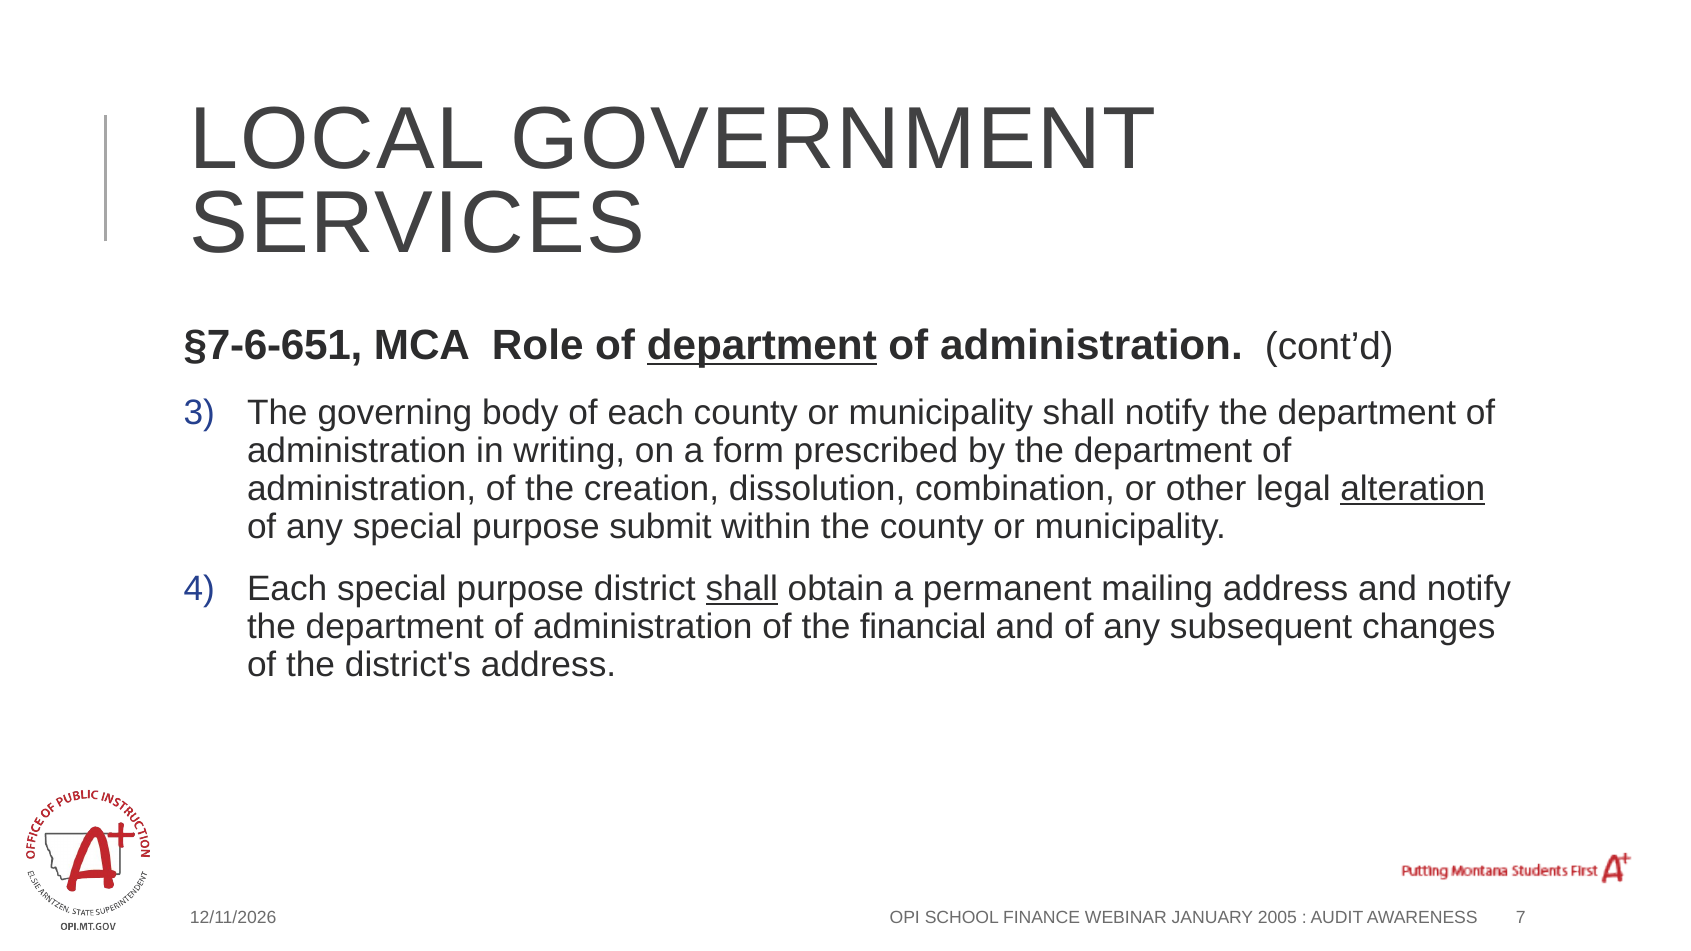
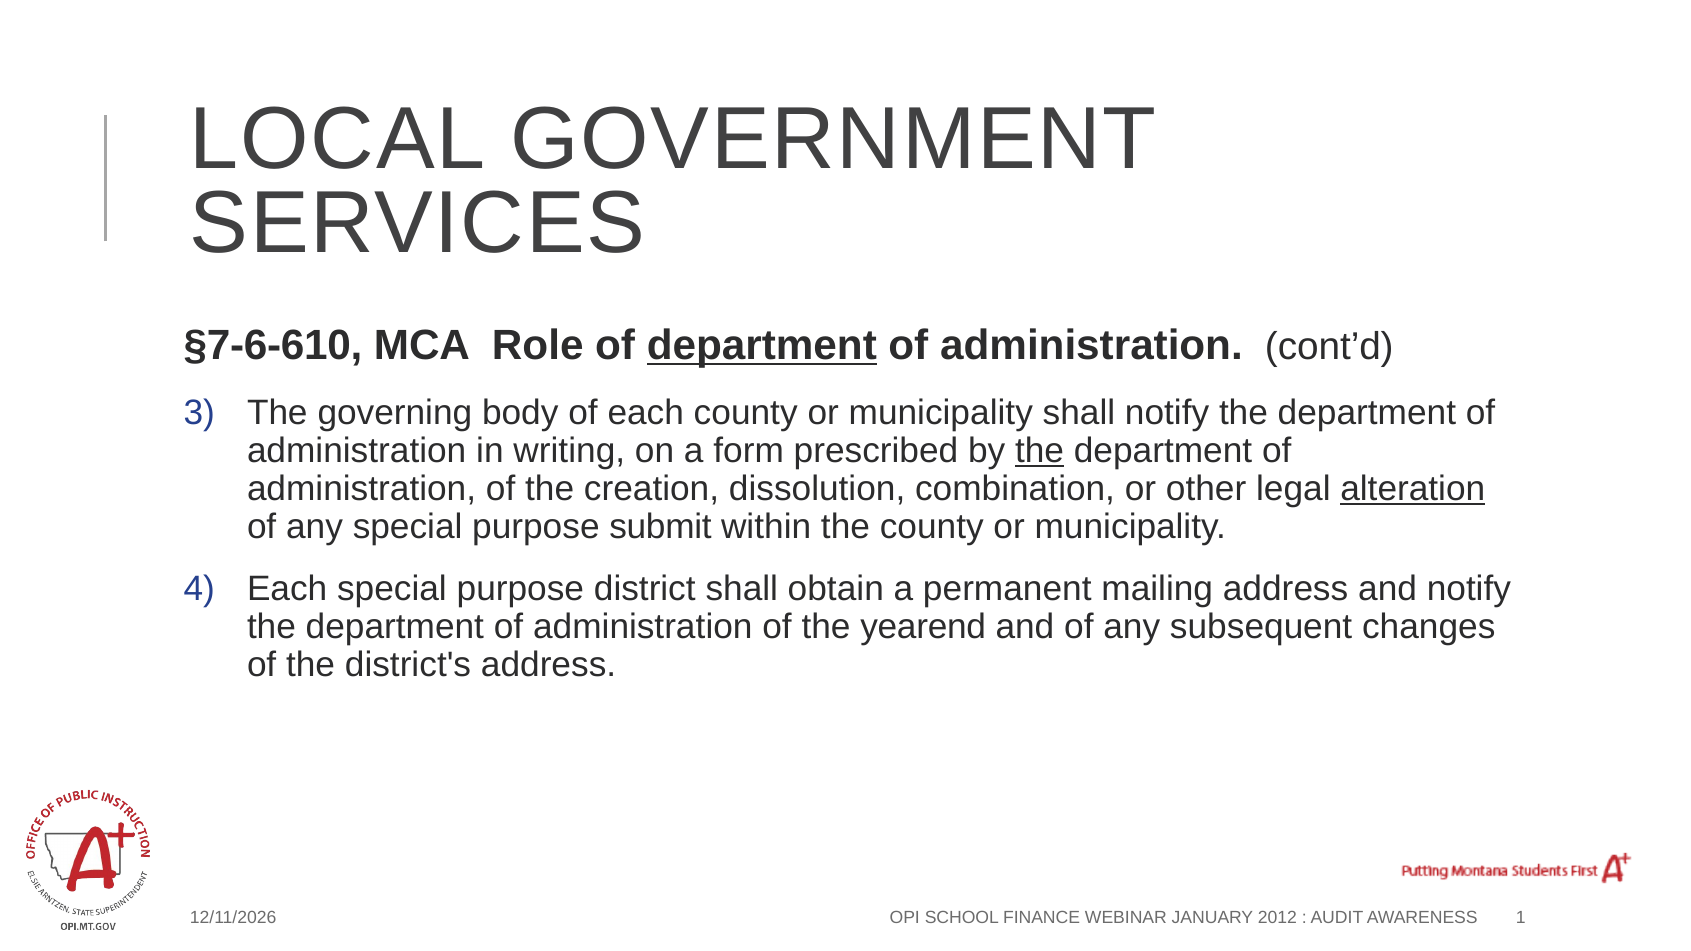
§7‑6‑651: §7‑6‑651 -> §7‑6‑610
the at (1040, 451) underline: none -> present
shall at (742, 589) underline: present -> none
financial: financial -> yearend
2005: 2005 -> 2012
7: 7 -> 1
